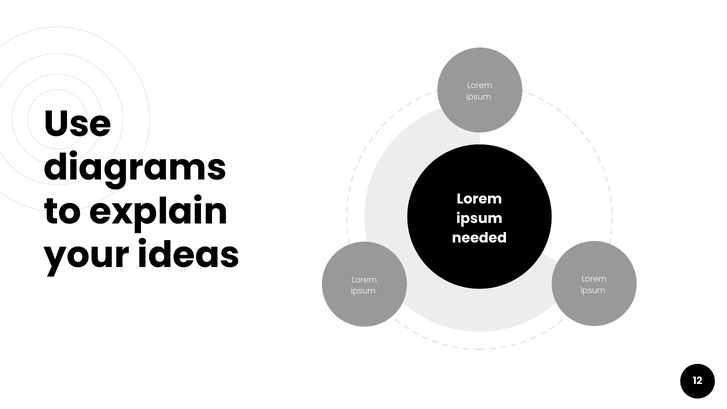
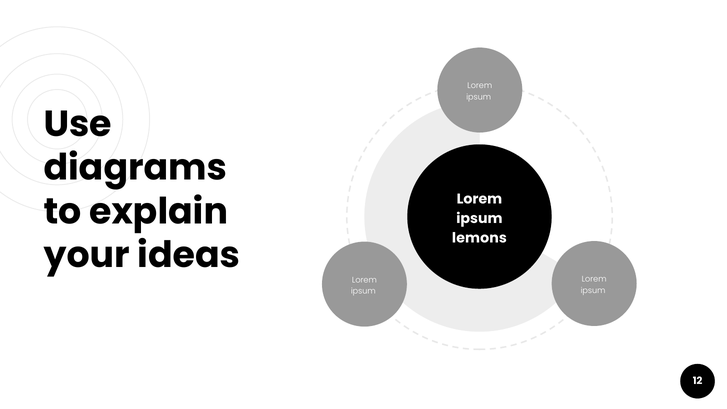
needed: needed -> lemons
